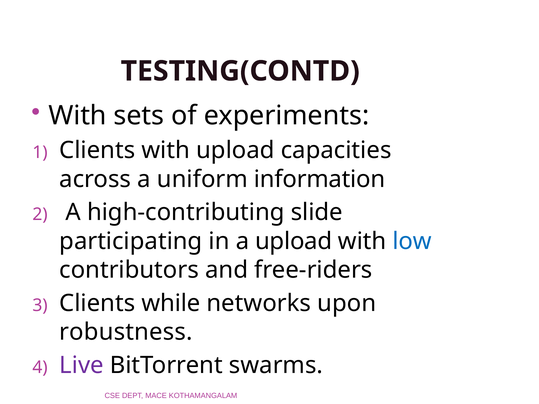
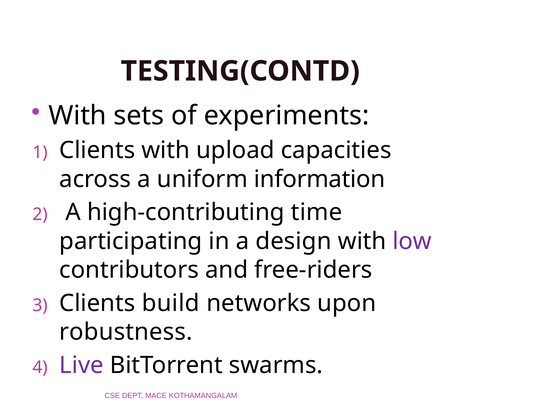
slide: slide -> time
a upload: upload -> design
low colour: blue -> purple
while: while -> build
